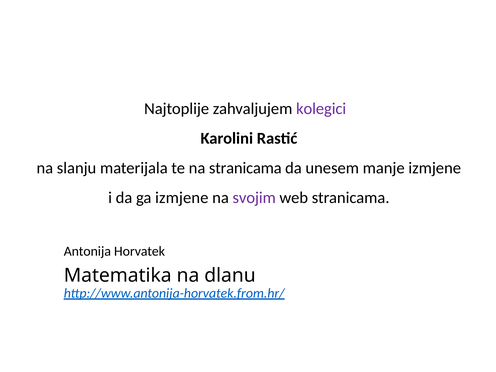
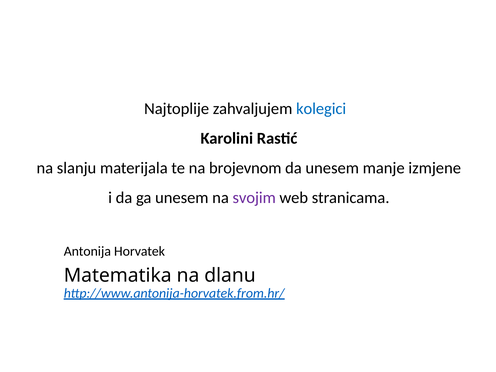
kolegici colour: purple -> blue
na stranicama: stranicama -> brojevnom
ga izmjene: izmjene -> unesem
